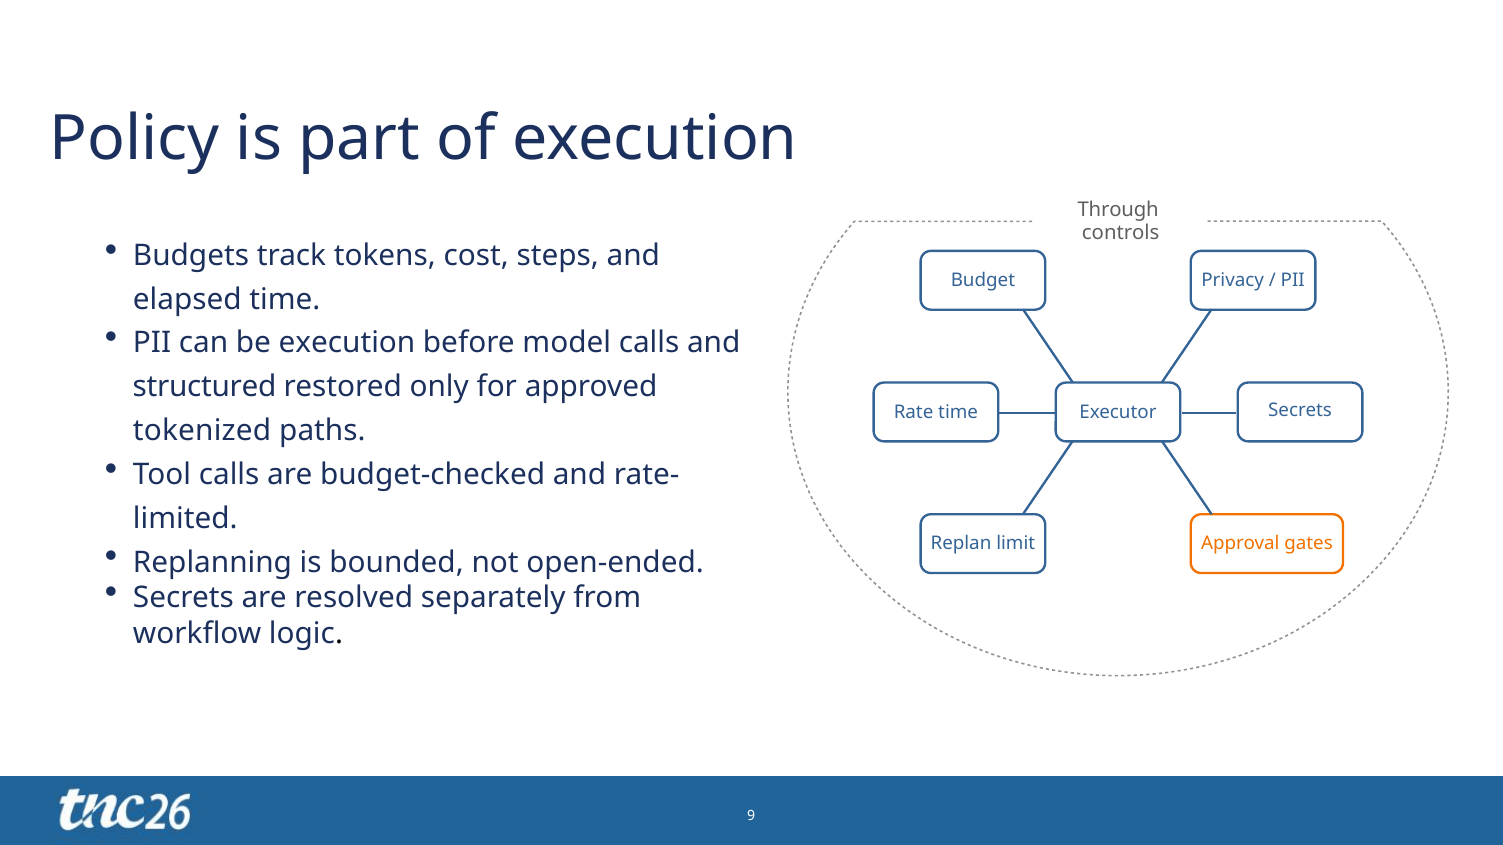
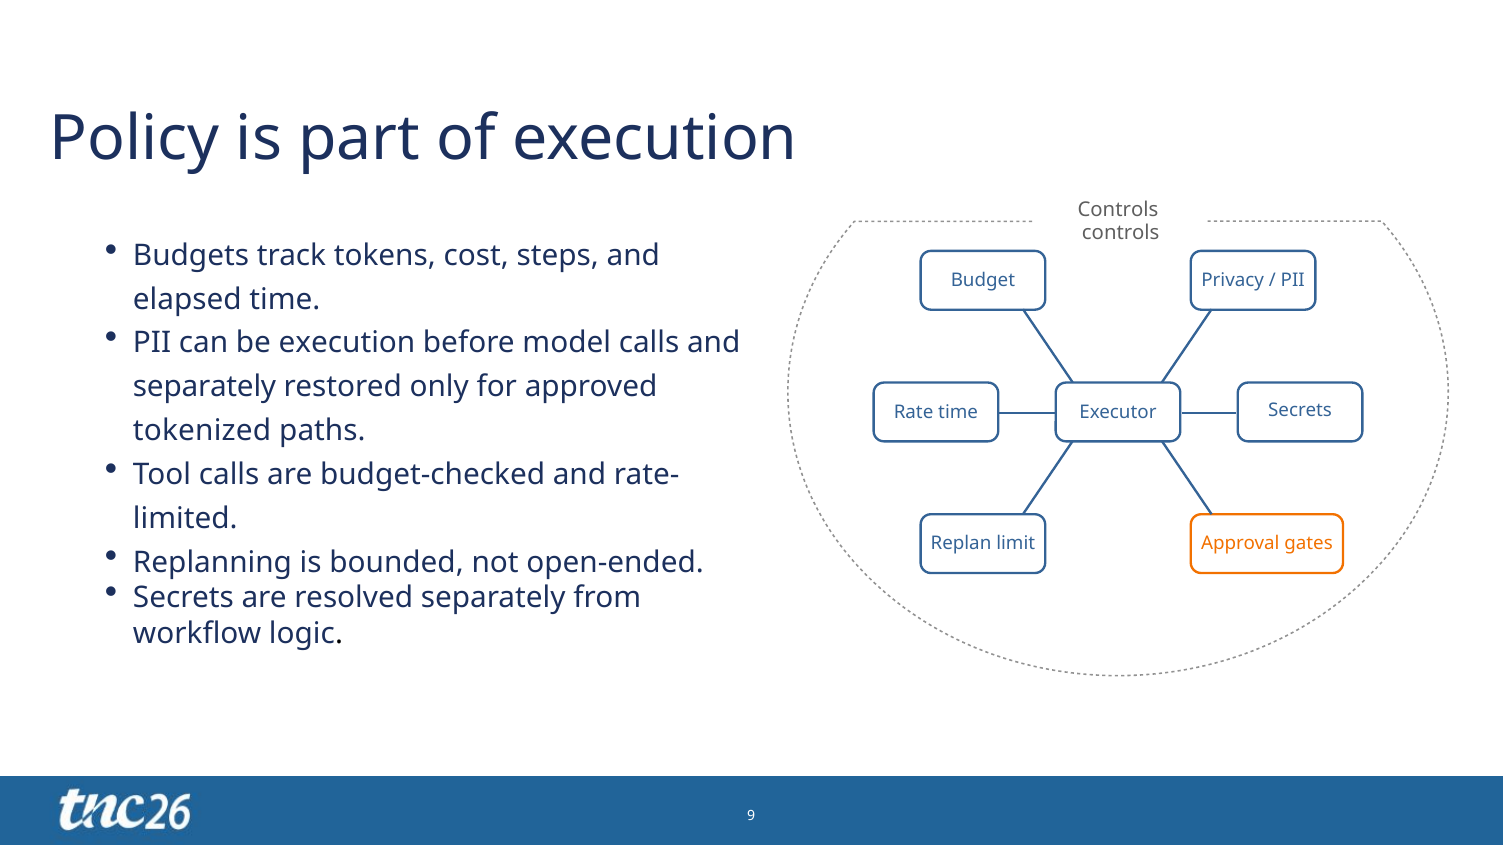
Through at (1118, 210): Through -> Controls
structured at (205, 387): structured -> separately
